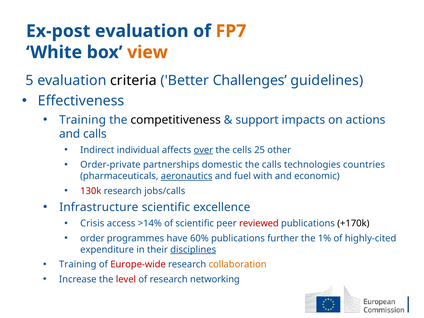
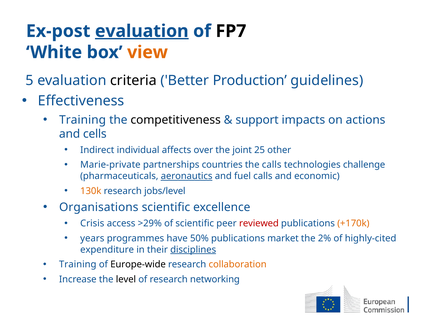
evaluation at (142, 31) underline: none -> present
FP7 colour: orange -> black
Challenges: Challenges -> Production
and calls: calls -> cells
over underline: present -> none
cells: cells -> joint
Order-private: Order-private -> Marie-private
domestic: domestic -> countries
countries: countries -> challenge
fuel with: with -> calls
130k colour: red -> orange
jobs/calls: jobs/calls -> jobs/level
Infrastructure: Infrastructure -> Organisations
>14%: >14% -> >29%
+170k colour: black -> orange
order: order -> years
60%: 60% -> 50%
further: further -> market
1%: 1% -> 2%
Europe-wide colour: red -> black
level colour: red -> black
